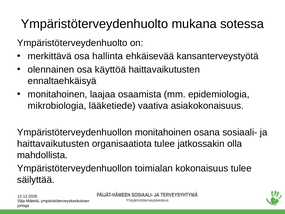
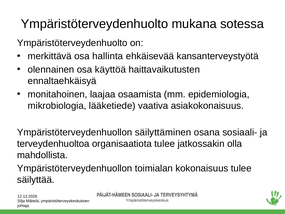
Ympäristöterveydenhuollon monitahoinen: monitahoinen -> säilyttäminen
haittavaikutusten at (53, 144): haittavaikutusten -> terveydenhuoltoa
